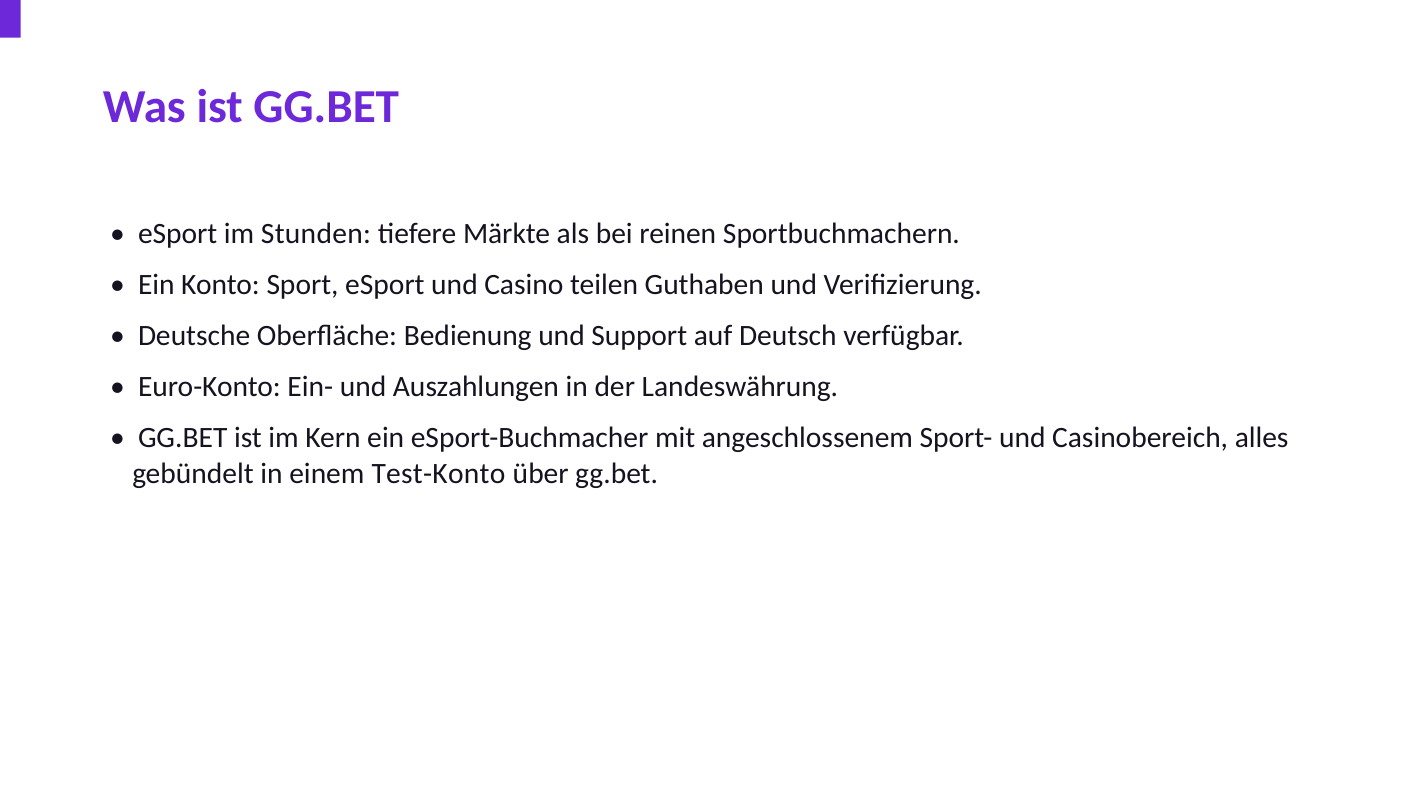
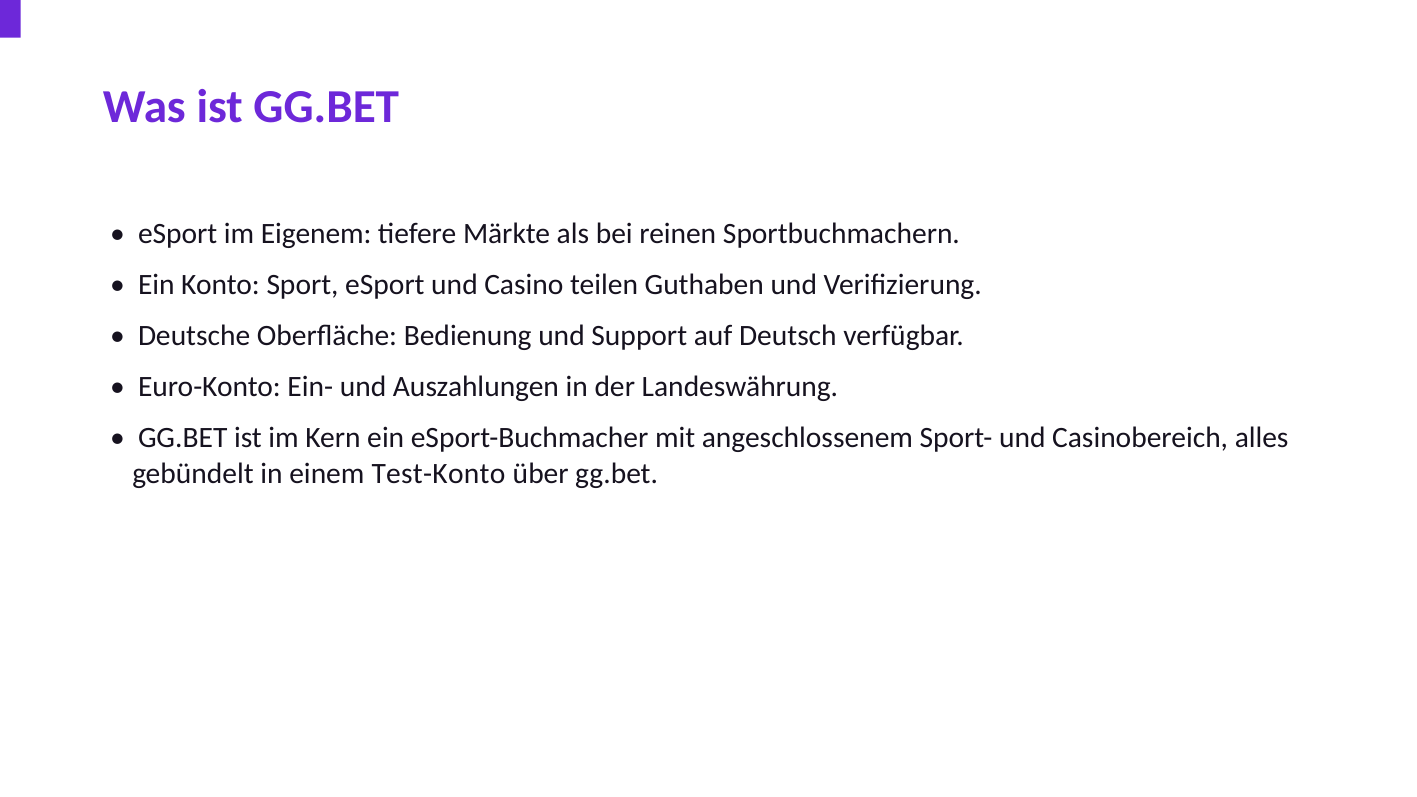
Stunden: Stunden -> Eigenem
